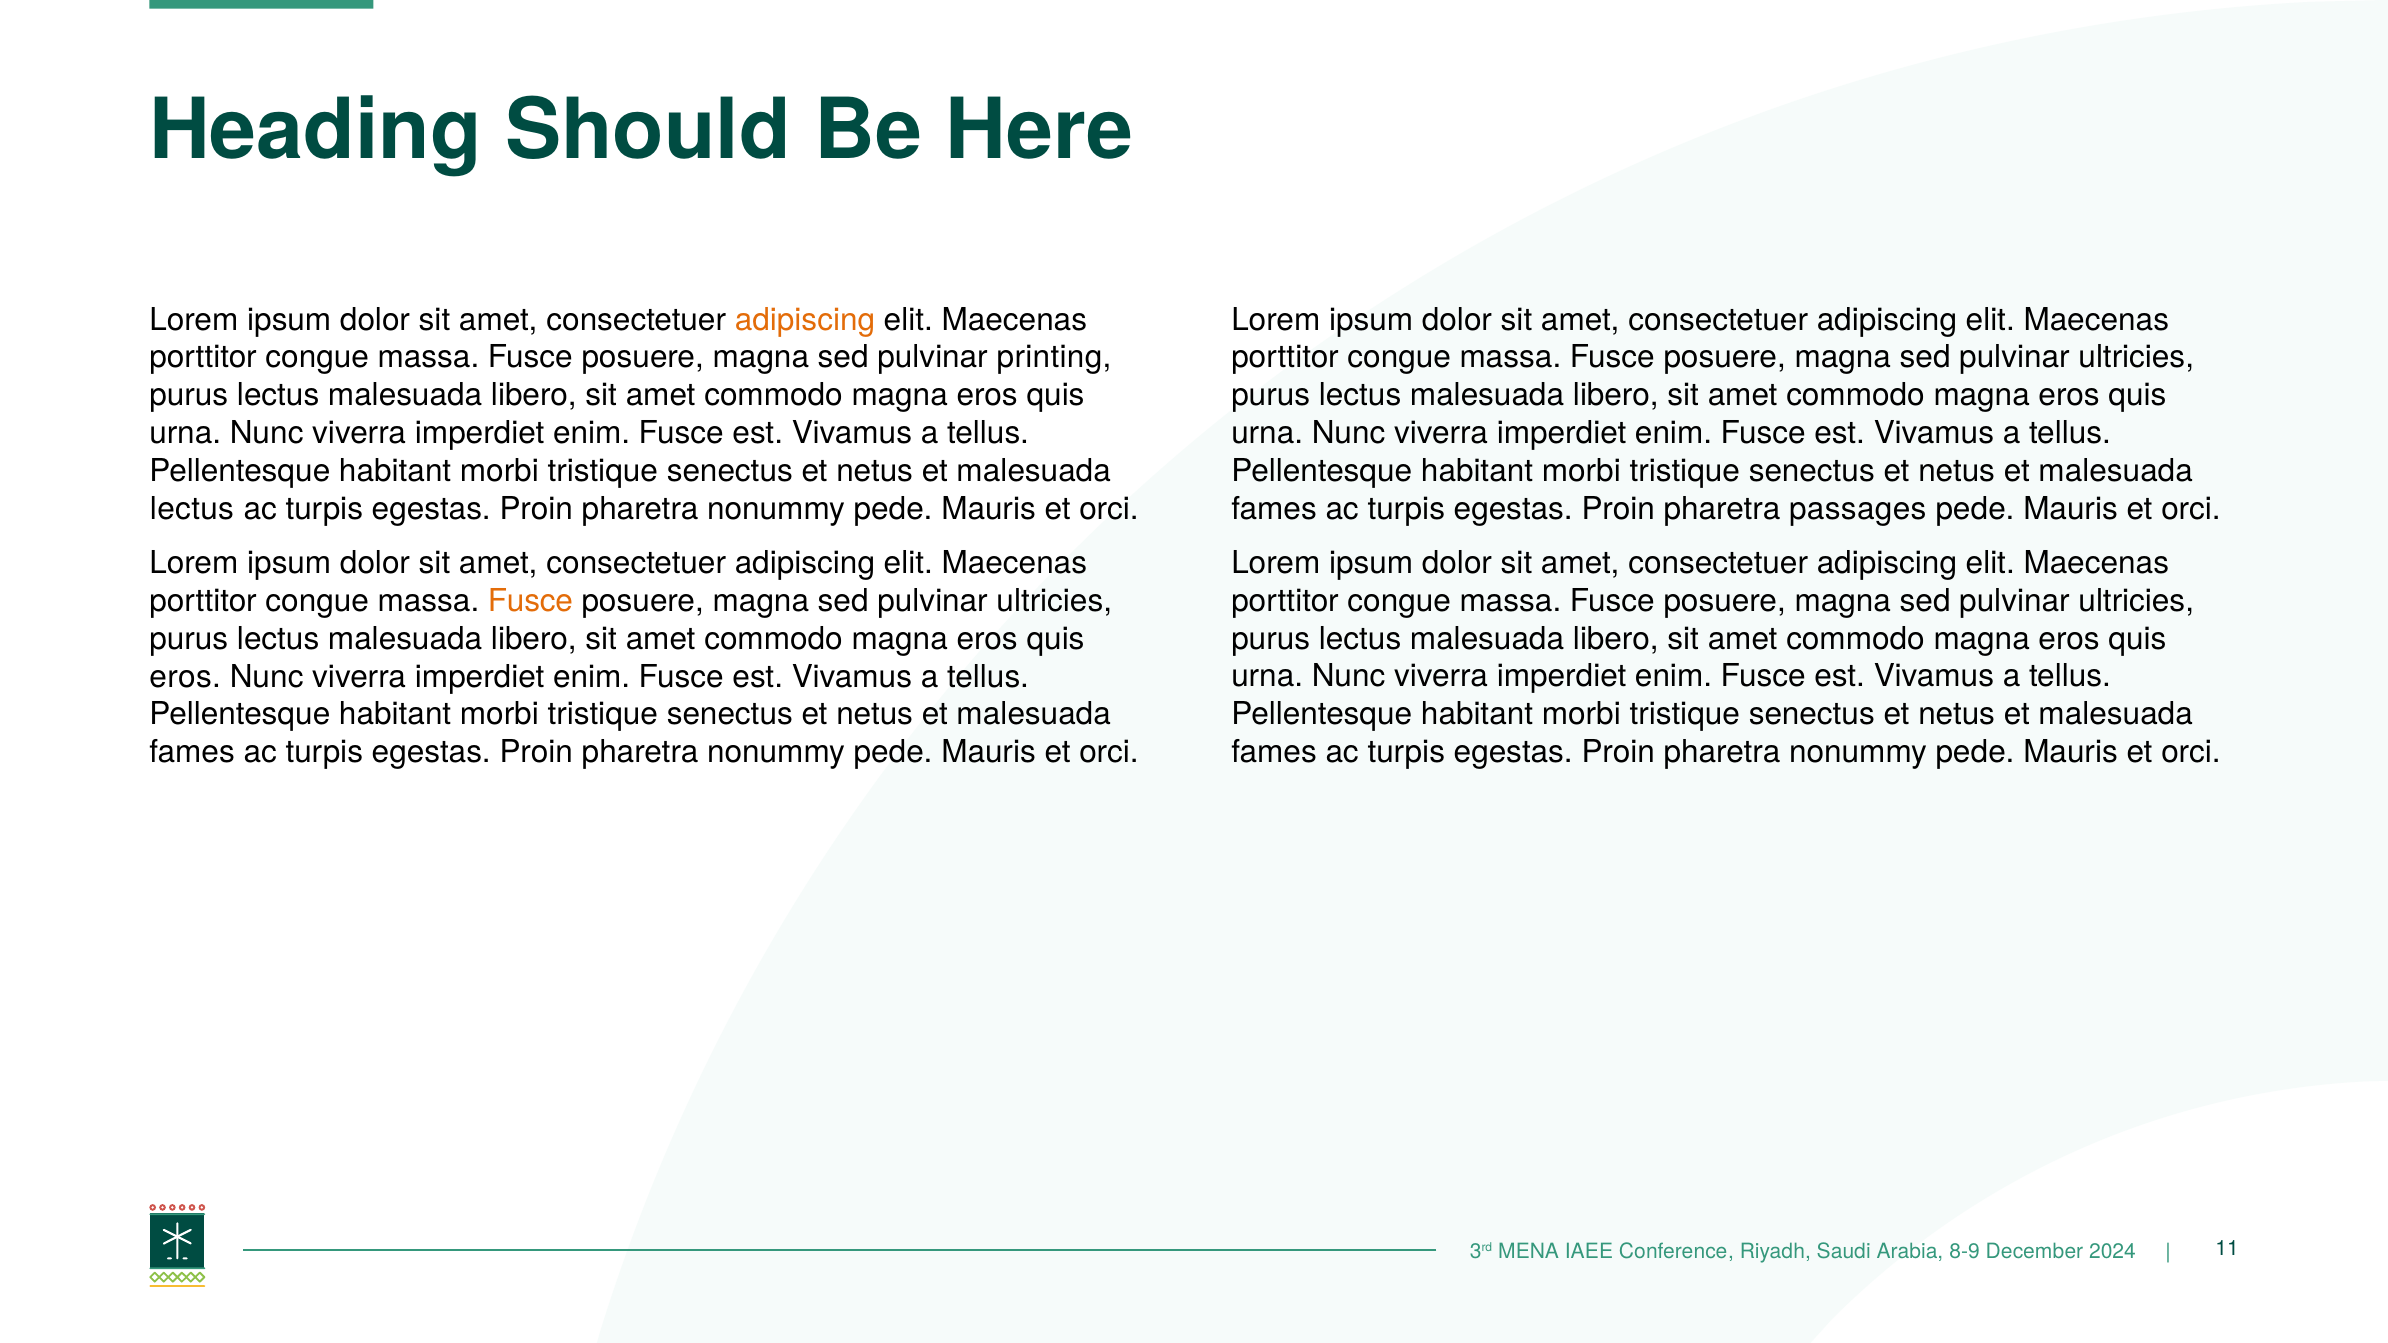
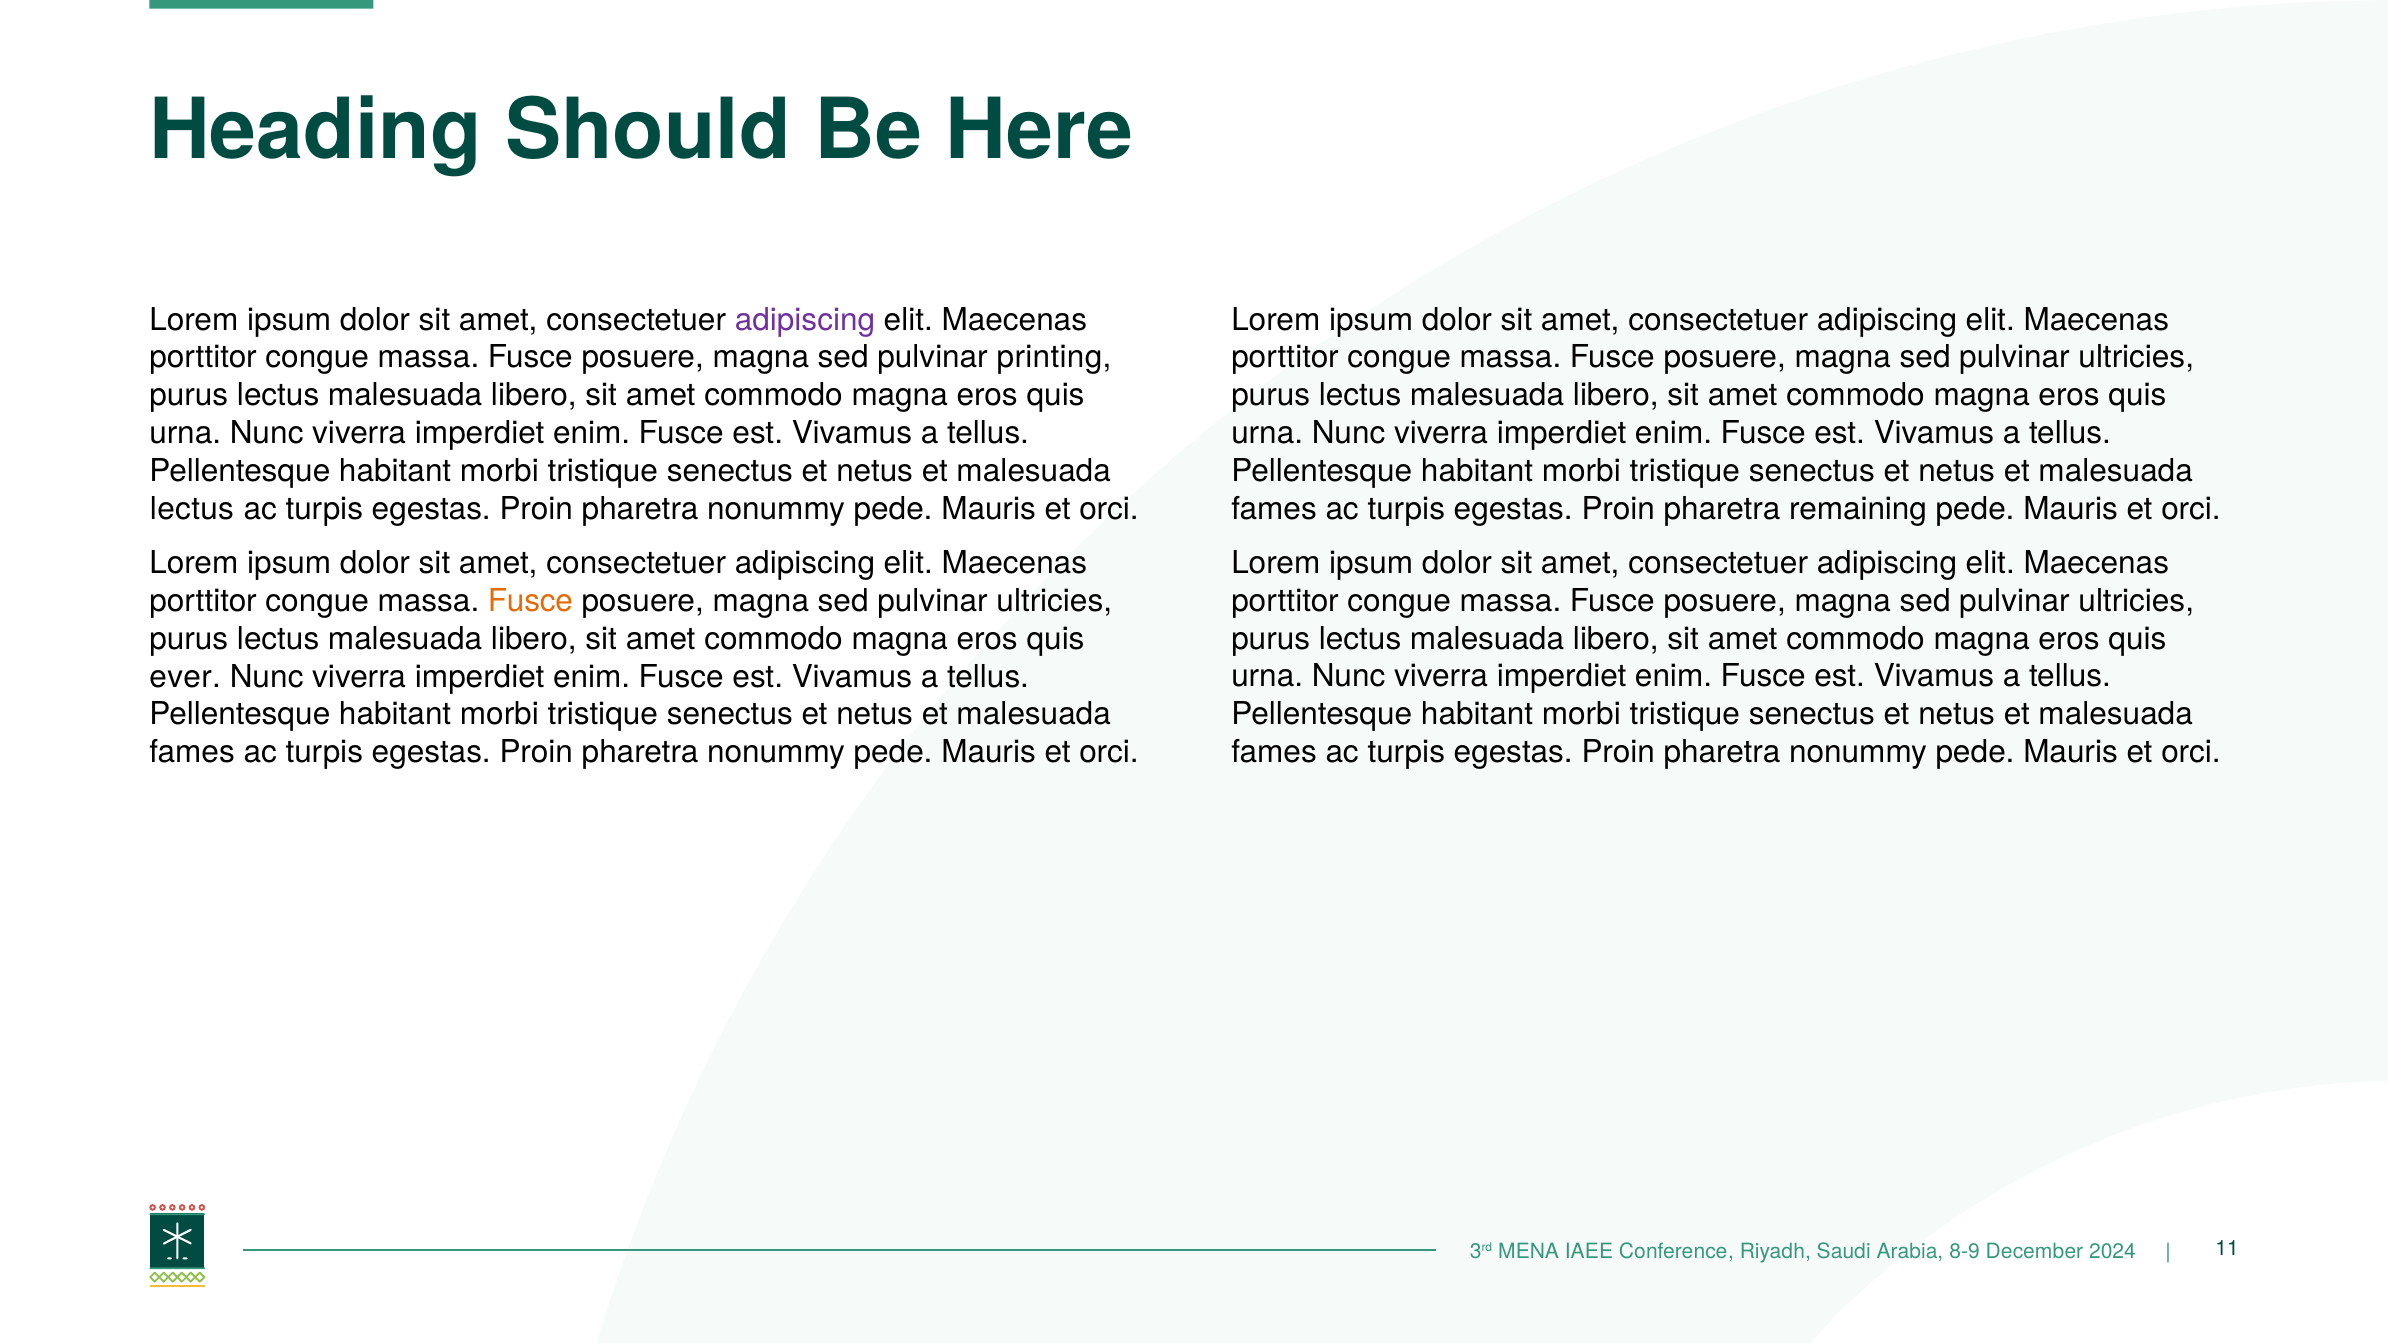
adipiscing at (805, 320) colour: orange -> purple
passages: passages -> remaining
eros at (185, 677): eros -> ever
